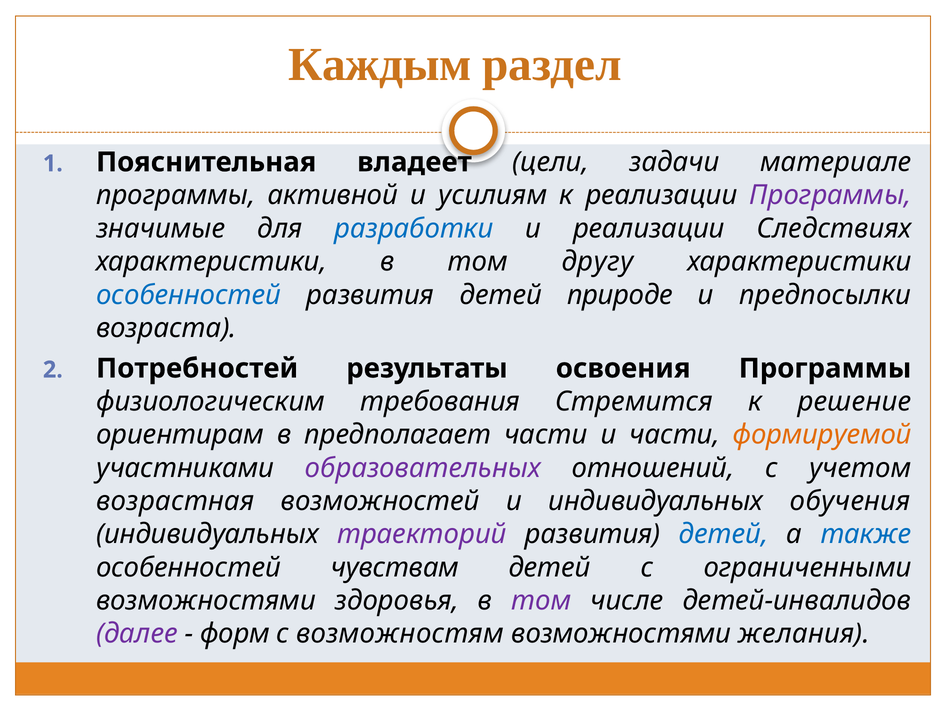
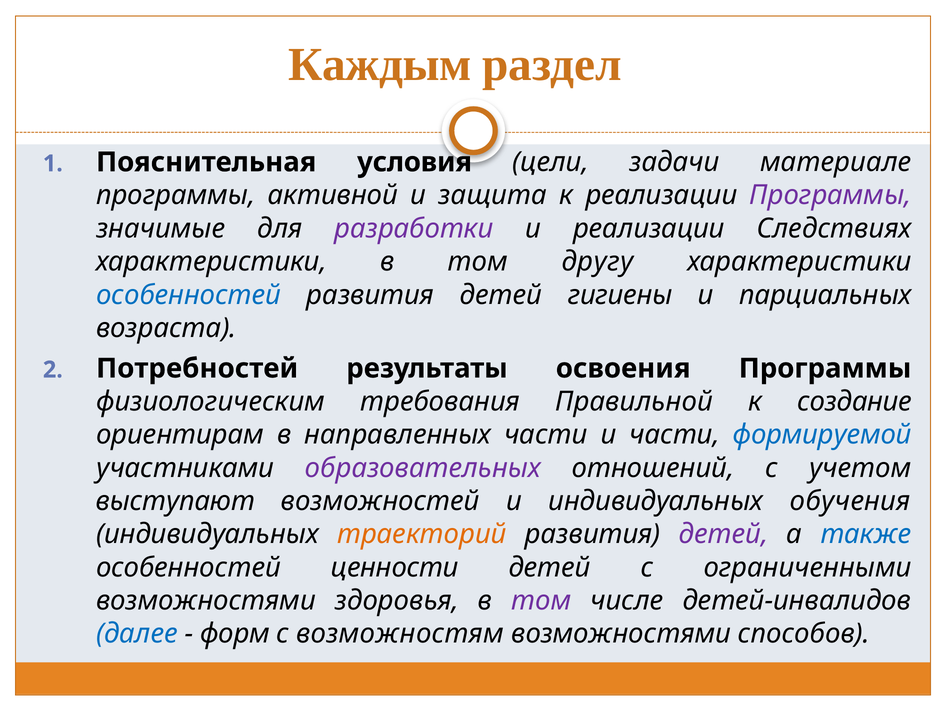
владеет: владеет -> условия
усилиям: усилиям -> защита
разработки colour: blue -> purple
природе: природе -> гигиены
предпосылки: предпосылки -> парциальных
Стремится: Стремится -> Правильной
решение: решение -> создание
предполагает: предполагает -> направленных
формируемой colour: orange -> blue
возрастная: возрастная -> выступают
траекторий colour: purple -> orange
детей at (723, 534) colour: blue -> purple
чувствам: чувствам -> ценности
далее colour: purple -> blue
желания: желания -> способов
